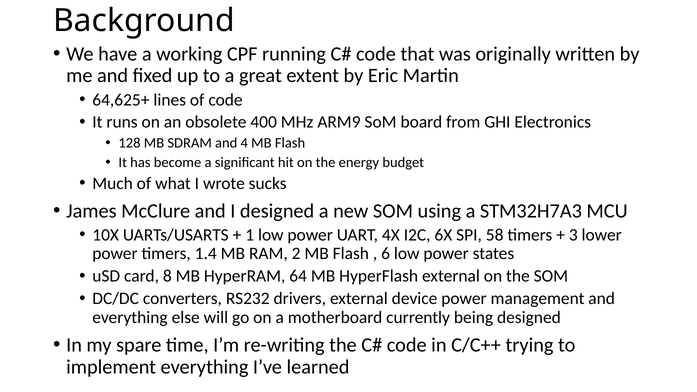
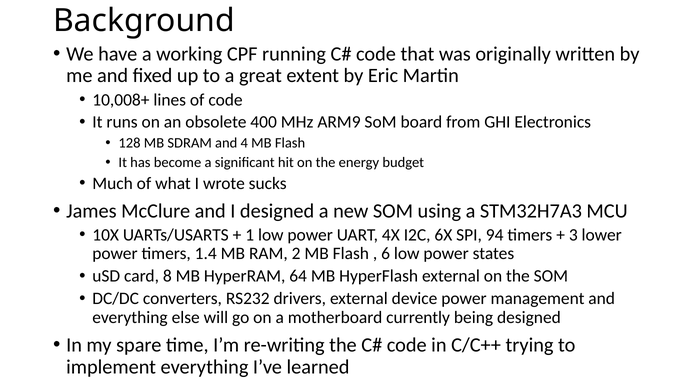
64,625+: 64,625+ -> 10,008+
58: 58 -> 94
